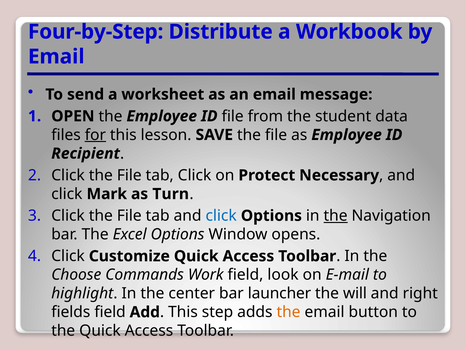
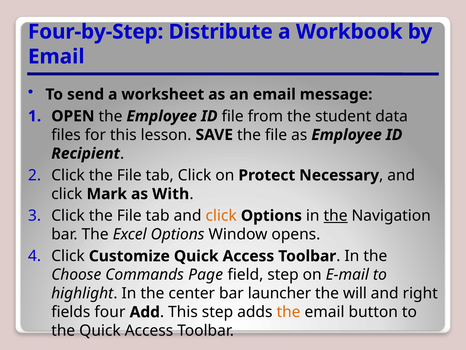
for underline: present -> none
Turn: Turn -> With
click at (221, 215) colour: blue -> orange
Work: Work -> Page
field look: look -> step
fields field: field -> four
